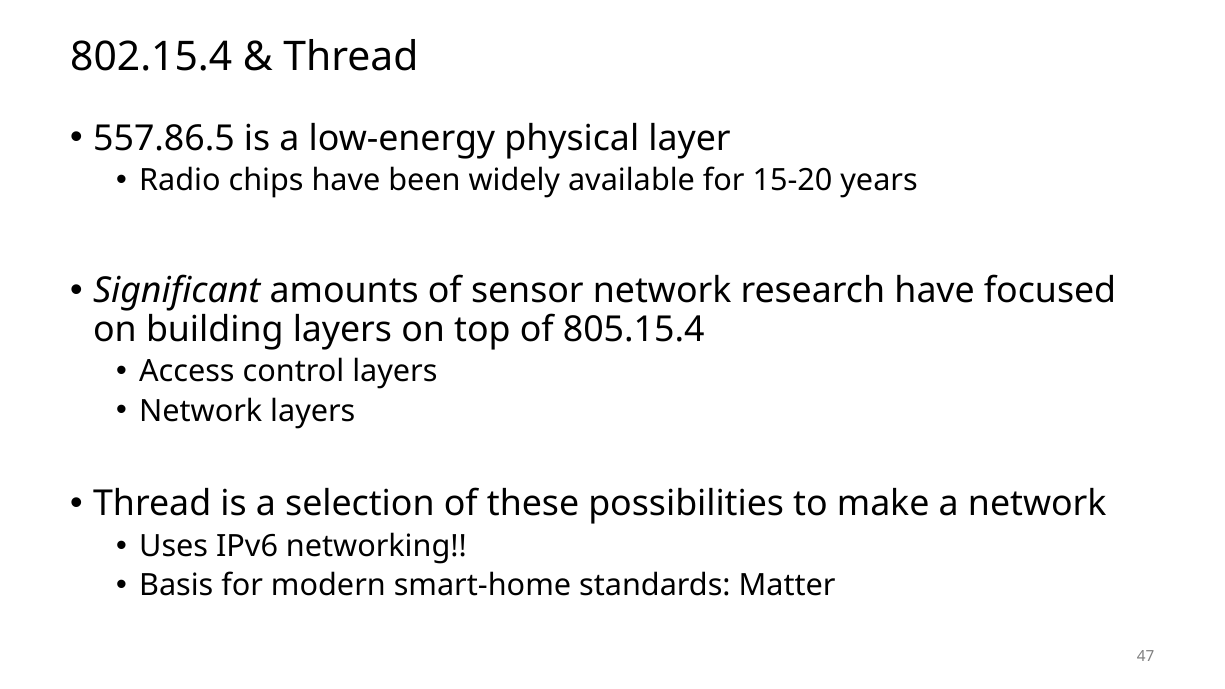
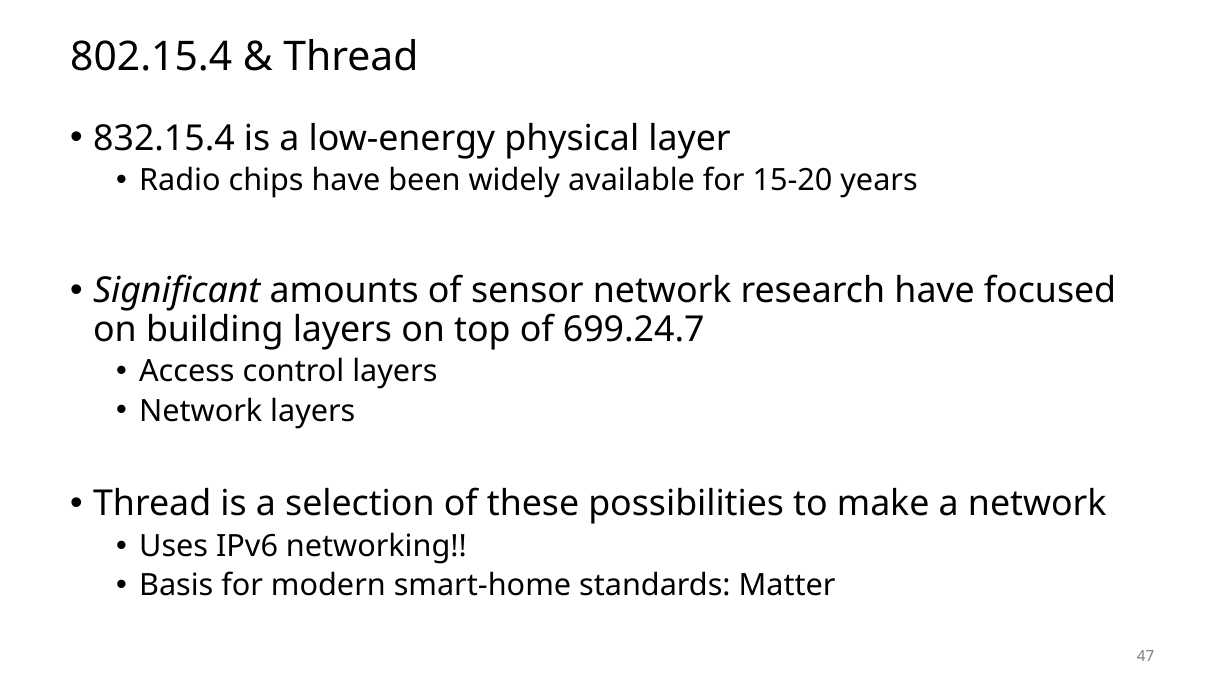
557.86.5: 557.86.5 -> 832.15.4
805.15.4: 805.15.4 -> 699.24.7
